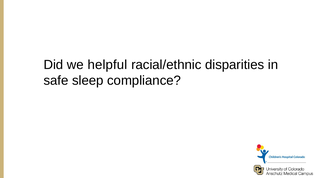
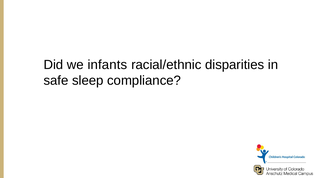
helpful: helpful -> infants
